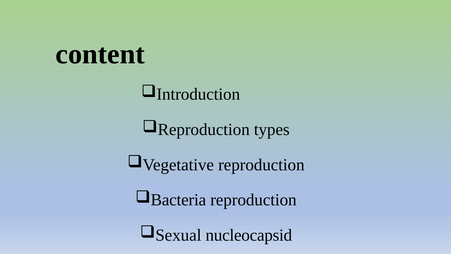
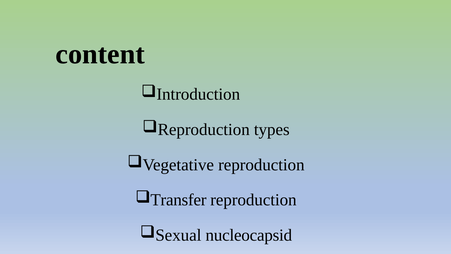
Bacteria: Bacteria -> Transfer
